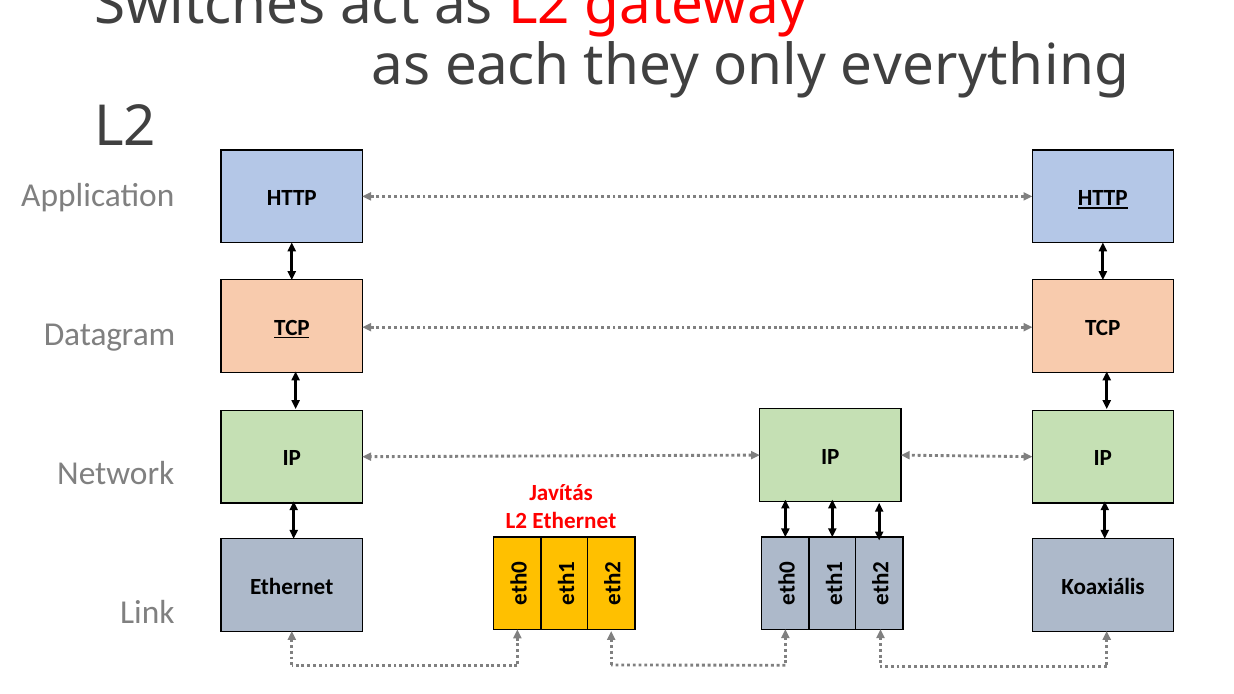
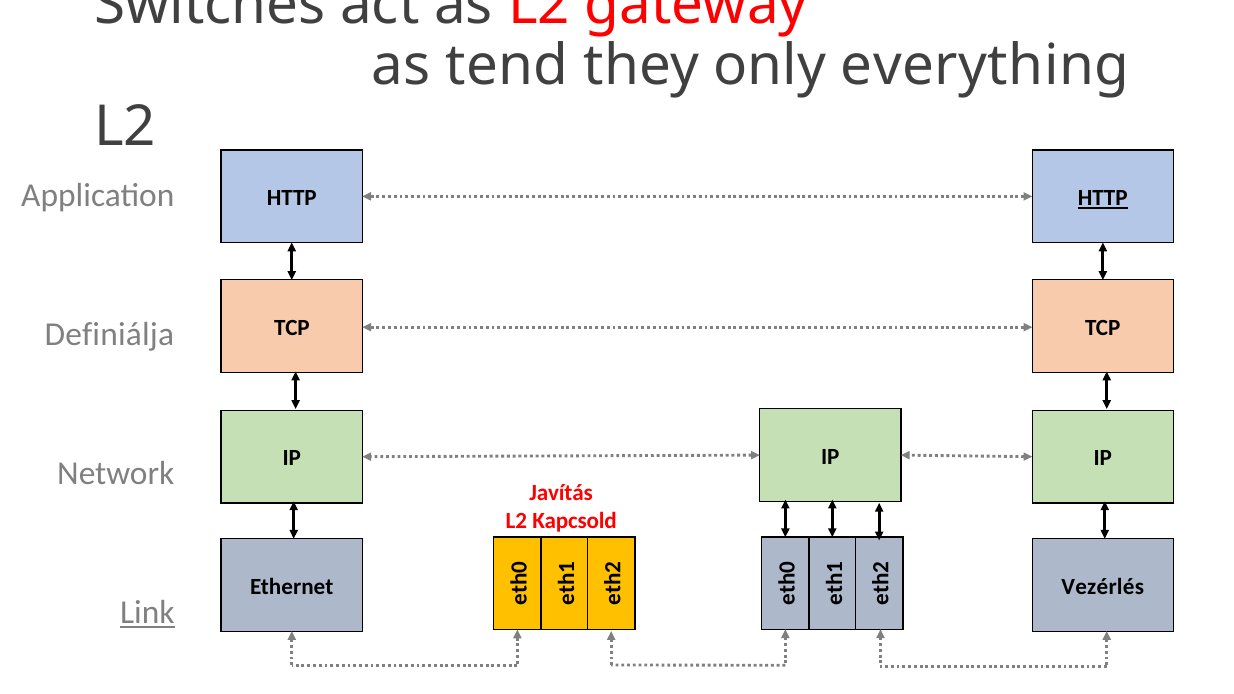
each: each -> tend
TCP at (292, 328) underline: present -> none
Datagram: Datagram -> Definiálja
L2 Ethernet: Ethernet -> Kapcsold
Koaxiális: Koaxiális -> Vezérlés
Link underline: none -> present
